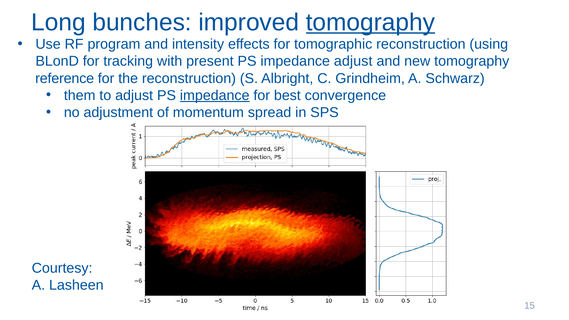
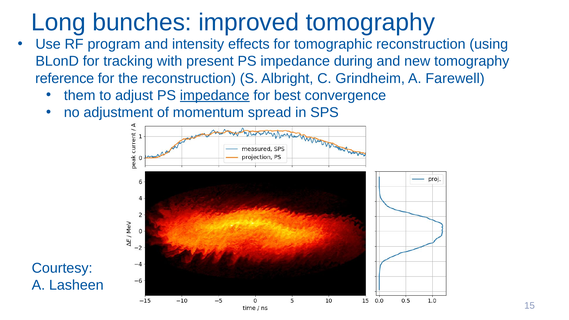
tomography at (370, 22) underline: present -> none
impedance adjust: adjust -> during
Schwarz: Schwarz -> Farewell
